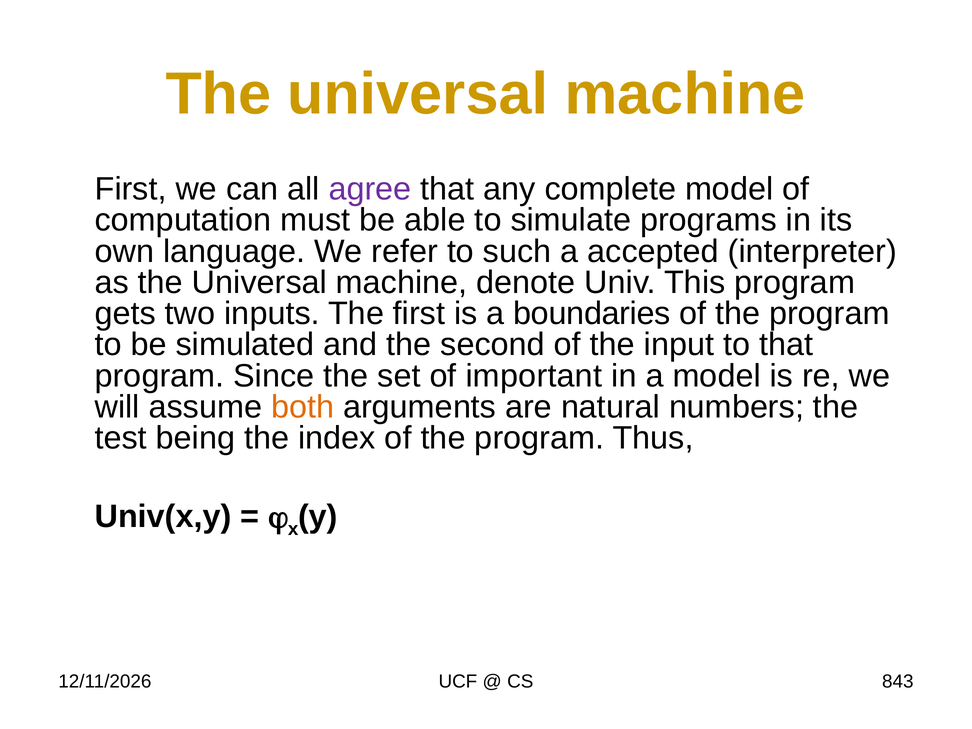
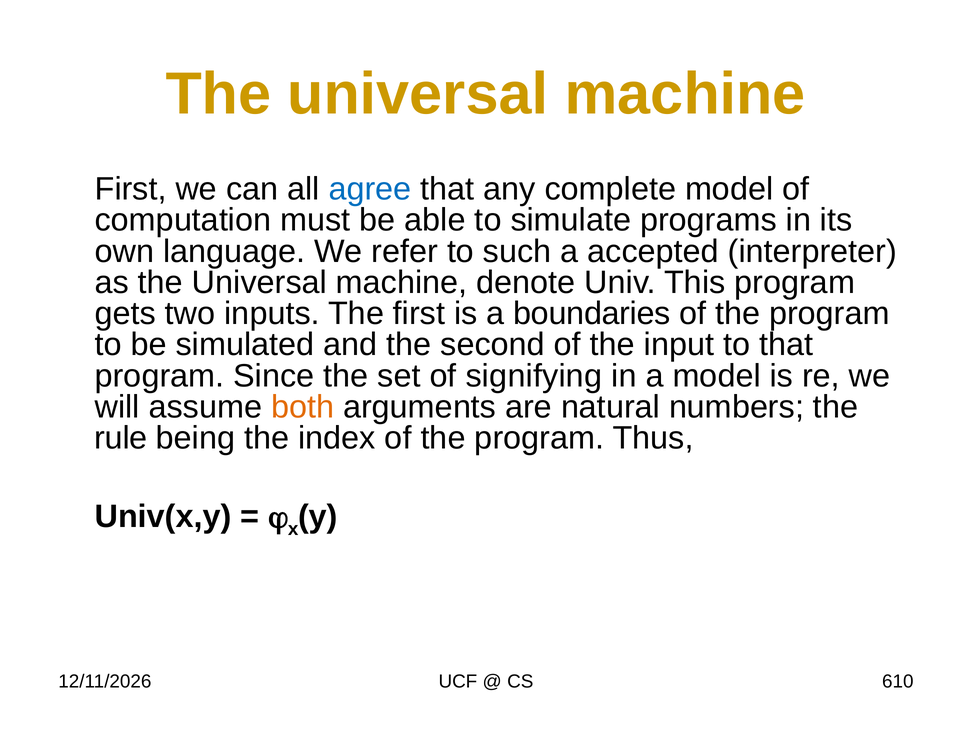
agree colour: purple -> blue
important: important -> signifying
test: test -> rule
843: 843 -> 610
